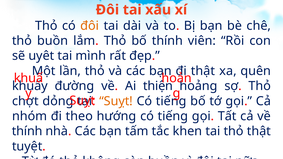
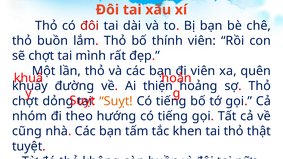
đôi at (90, 26) colour: orange -> red
sẽ uyêt: uyêt -> chợt
thật at (203, 71): thật -> viên
thính at (27, 131): thính -> cũng
